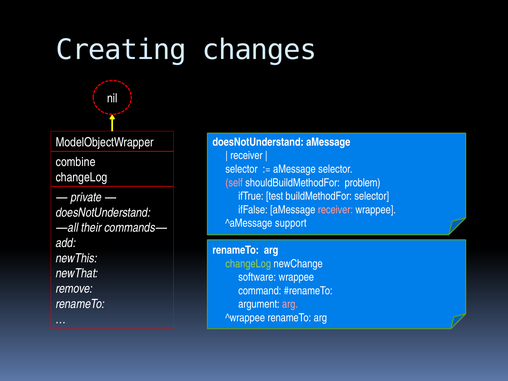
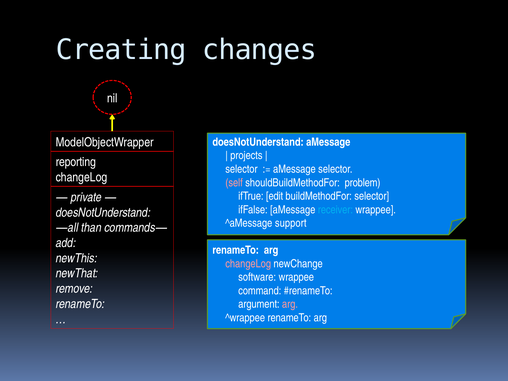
receiver at (246, 156): receiver -> projects
combine: combine -> reporting
test: test -> edit
receiver at (335, 210) colour: pink -> light blue
their: their -> than
changeLog at (248, 264) colour: light green -> pink
